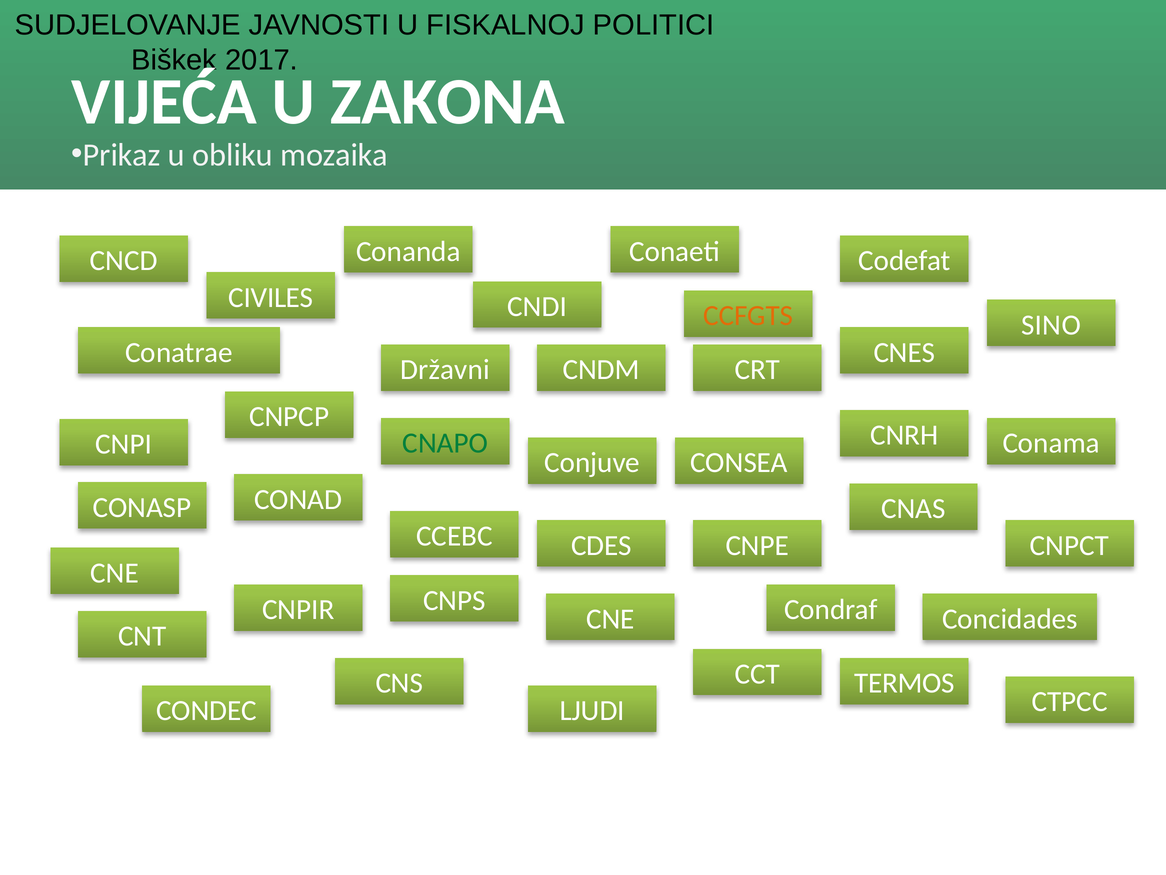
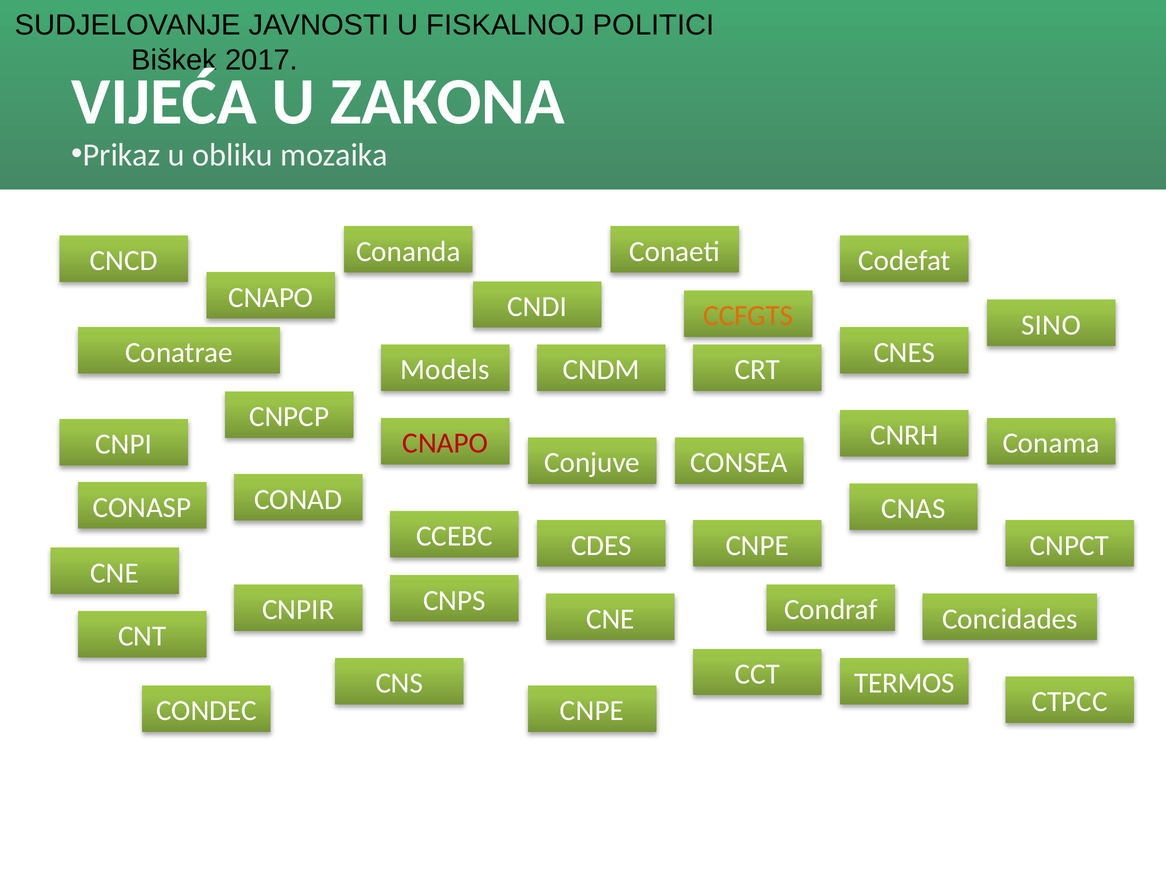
CIVILES at (271, 297): CIVILES -> CNAPO
Državni: Državni -> Models
CNAPO at (445, 443) colour: green -> red
LJUDI at (592, 710): LJUDI -> CNPE
